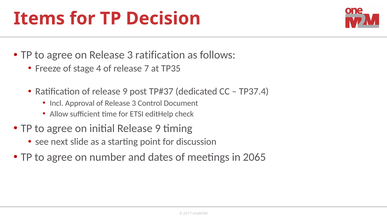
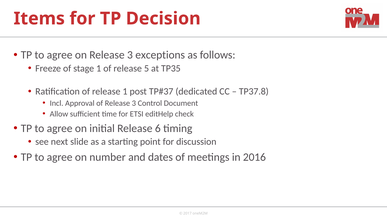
3 ratification: ratification -> exceptions
stage 4: 4 -> 1
7: 7 -> 5
of release 9: 9 -> 1
TP37.4: TP37.4 -> TP37.8
initial Release 9: 9 -> 6
2065: 2065 -> 2016
